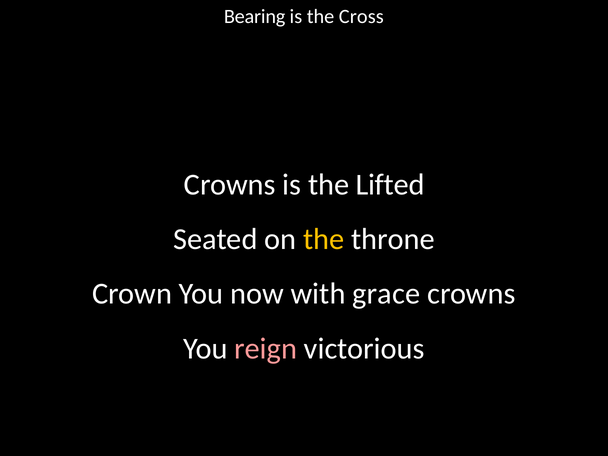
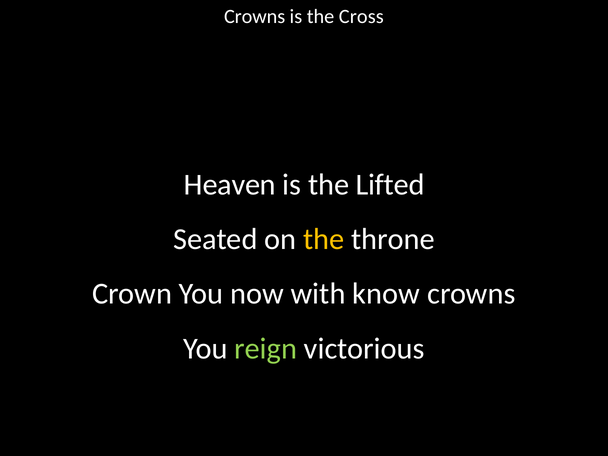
Bearing at (255, 17): Bearing -> Crowns
Crowns at (230, 185): Crowns -> Heaven
grace: grace -> know
reign colour: pink -> light green
